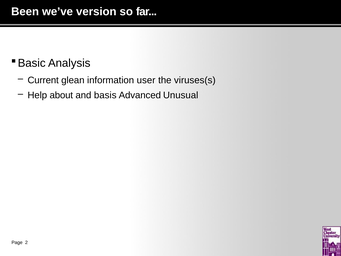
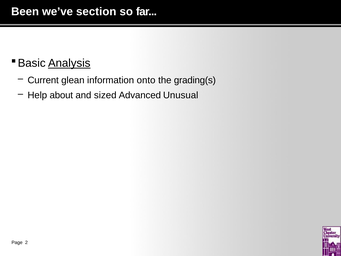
version: version -> section
Analysis underline: none -> present
user: user -> onto
viruses(s: viruses(s -> grading(s
basis: basis -> sized
